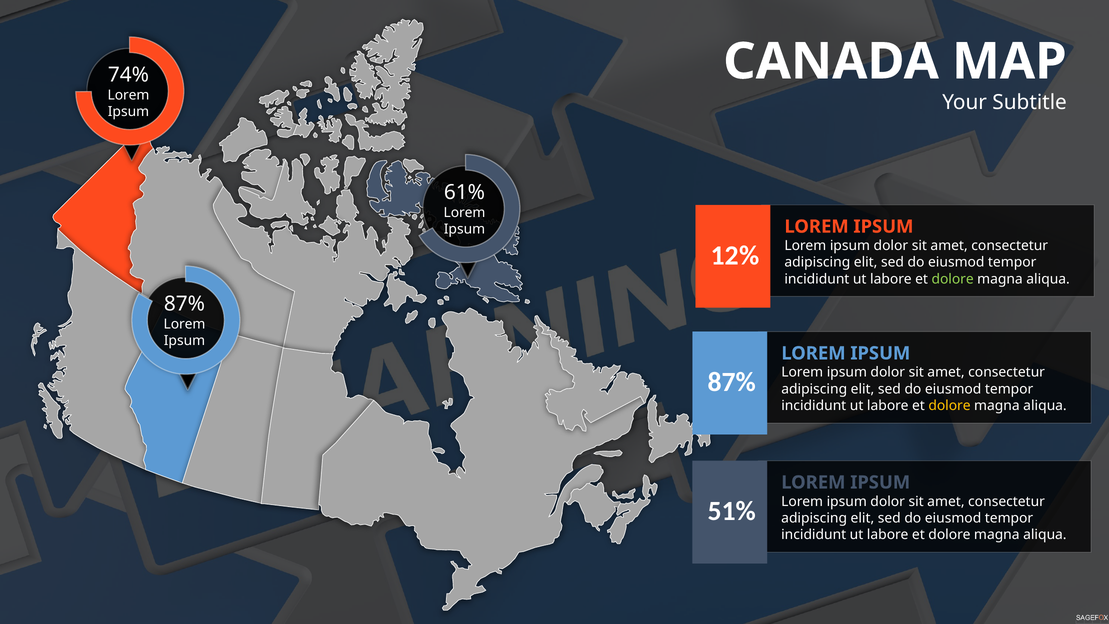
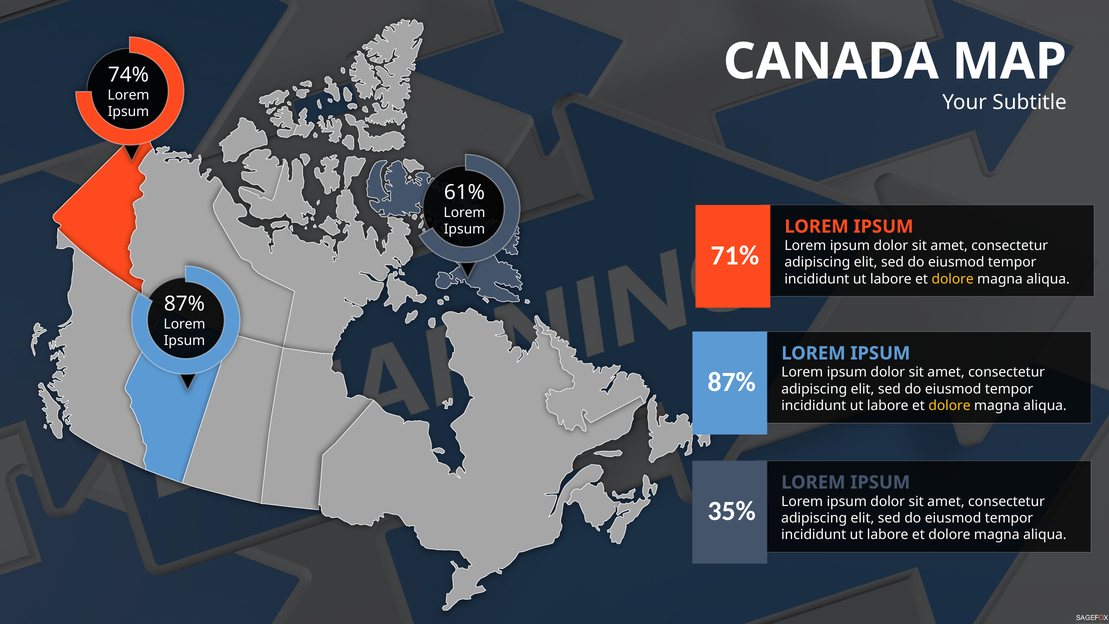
12%: 12% -> 71%
dolore at (953, 279) colour: light green -> yellow
51%: 51% -> 35%
